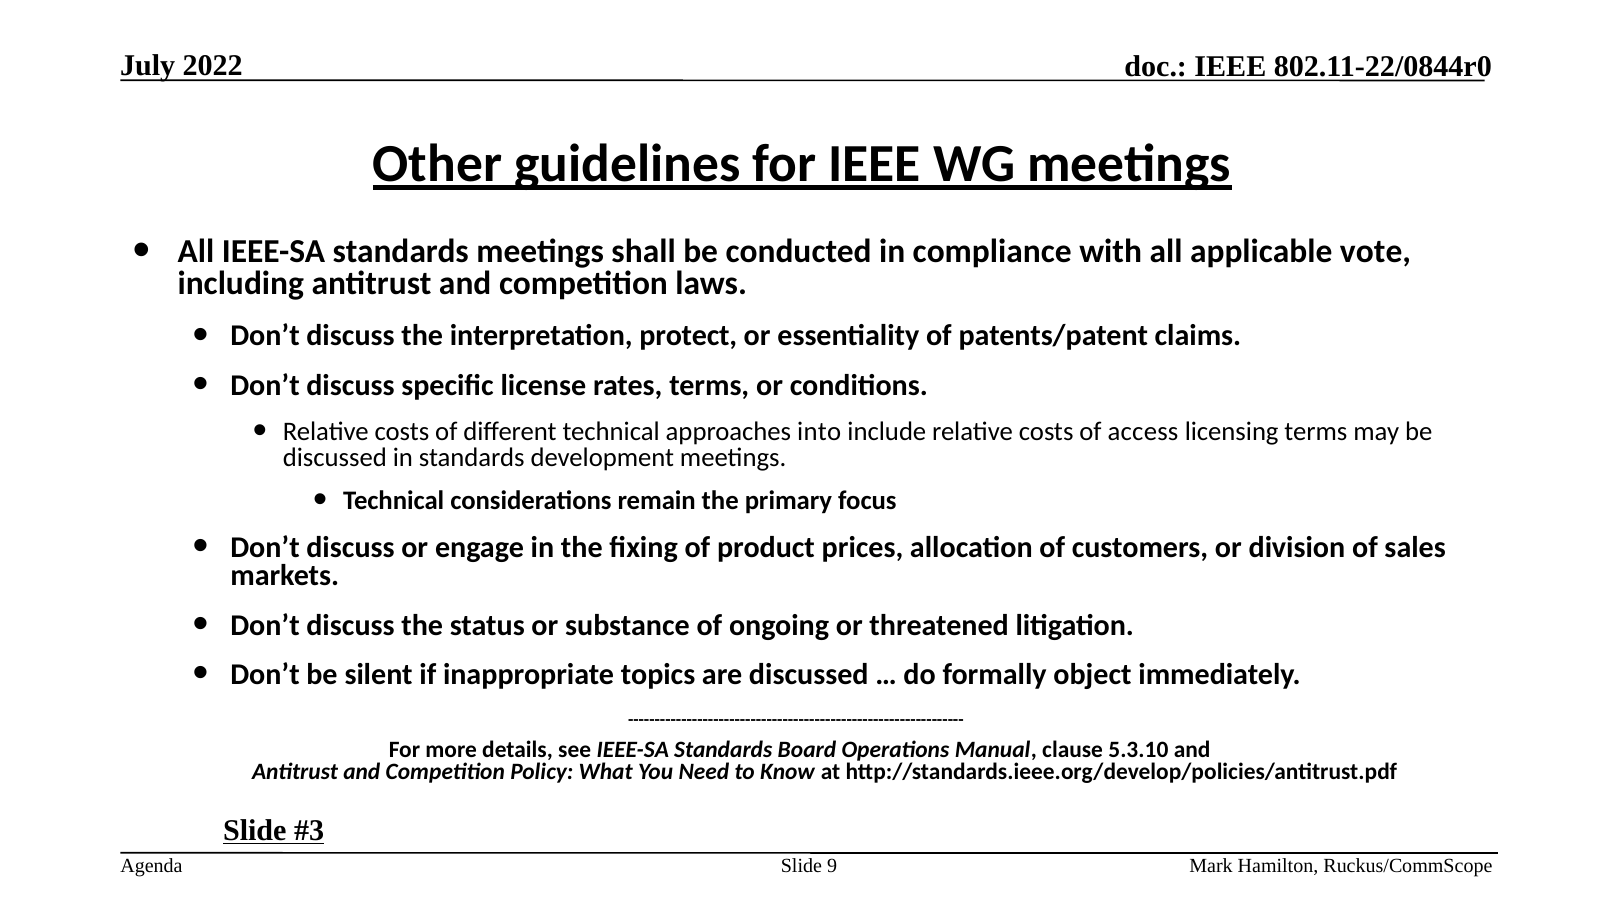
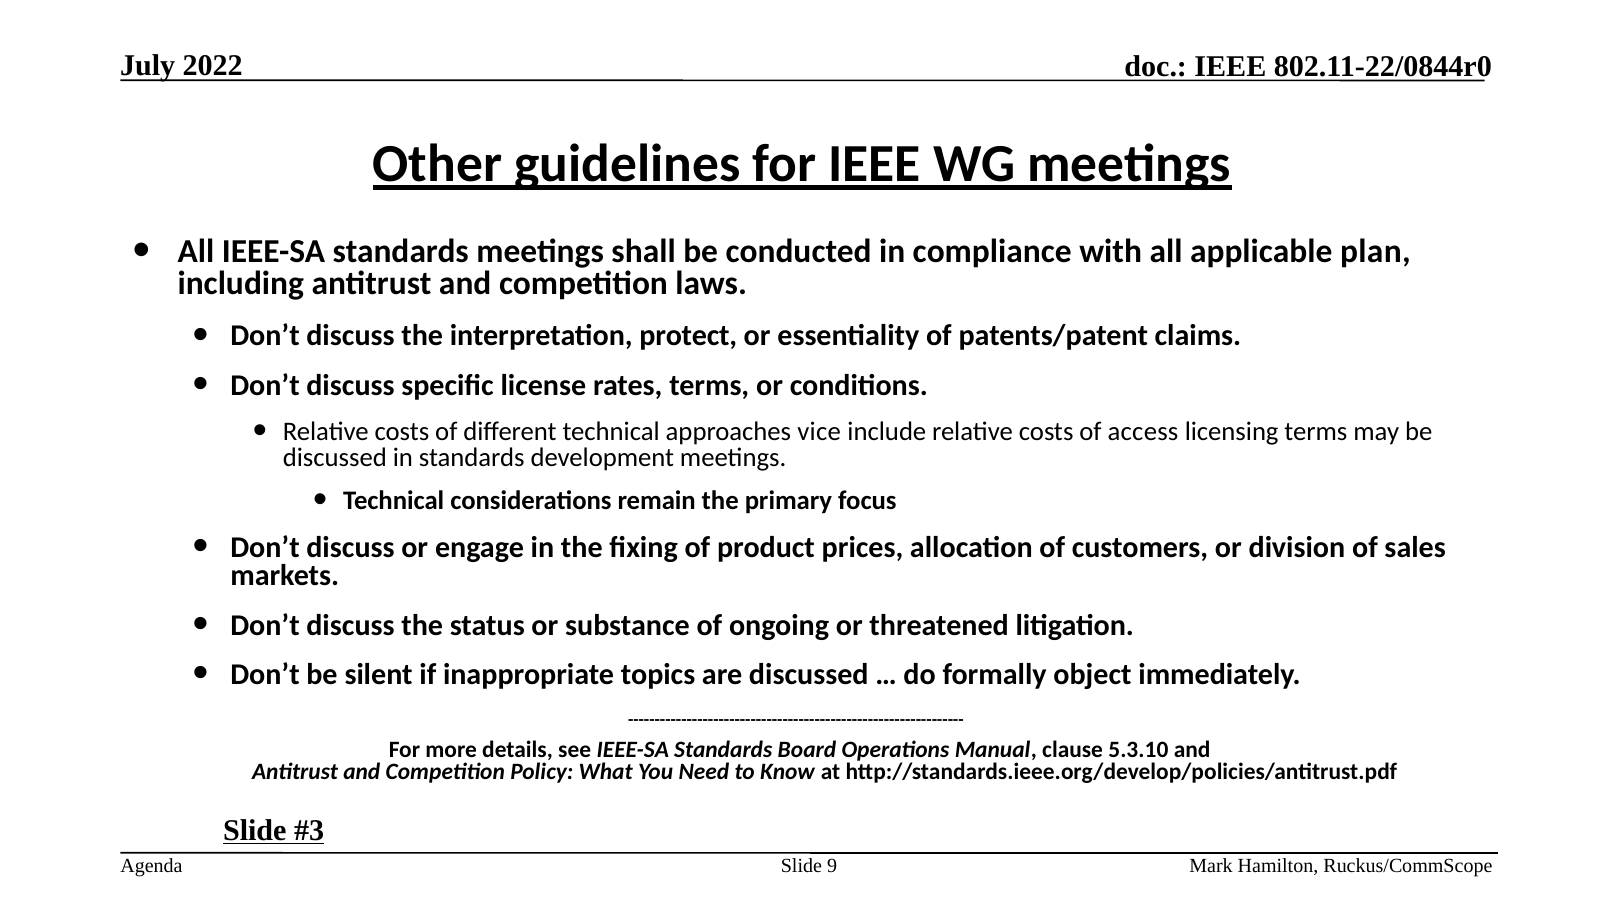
vote: vote -> plan
into: into -> vice
